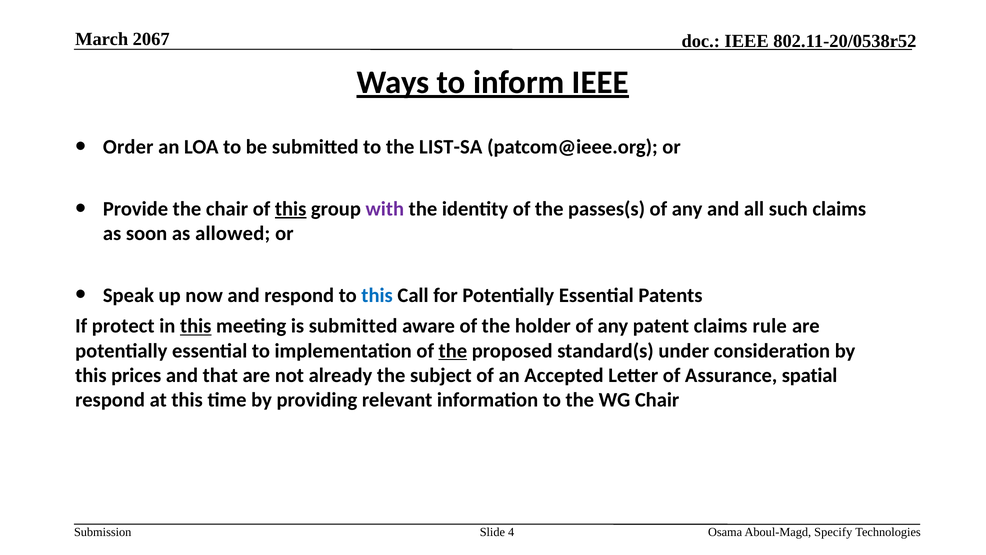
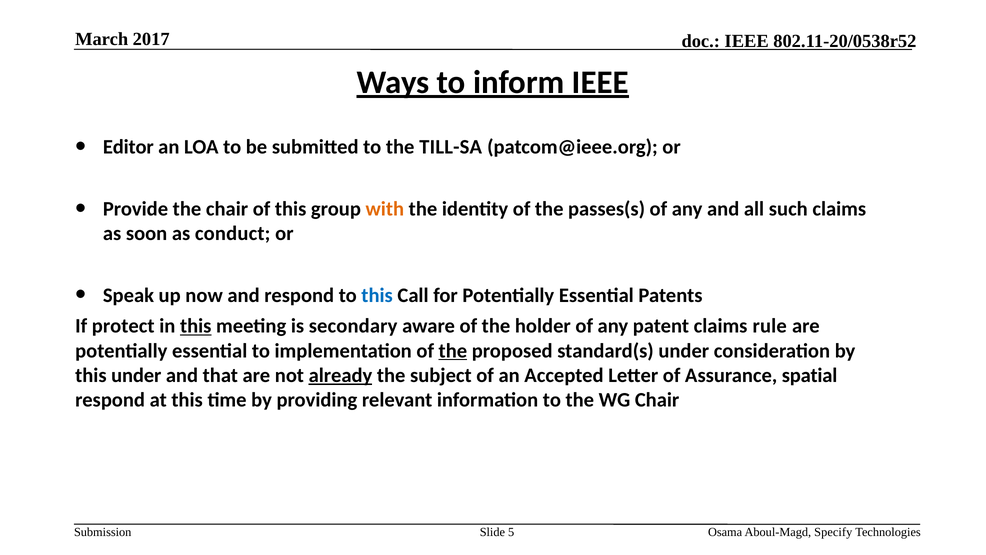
2067: 2067 -> 2017
Order: Order -> Editor
LIST-SA: LIST-SA -> TILL-SA
this at (291, 209) underline: present -> none
with colour: purple -> orange
allowed: allowed -> conduct
is submitted: submitted -> secondary
this prices: prices -> under
already underline: none -> present
4: 4 -> 5
